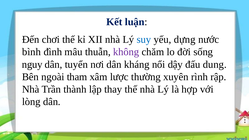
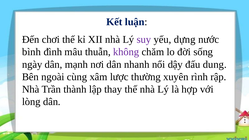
suy colour: blue -> purple
nguy: nguy -> ngày
tuyển: tuyển -> mạnh
kháng: kháng -> nhanh
tham: tham -> cùng
